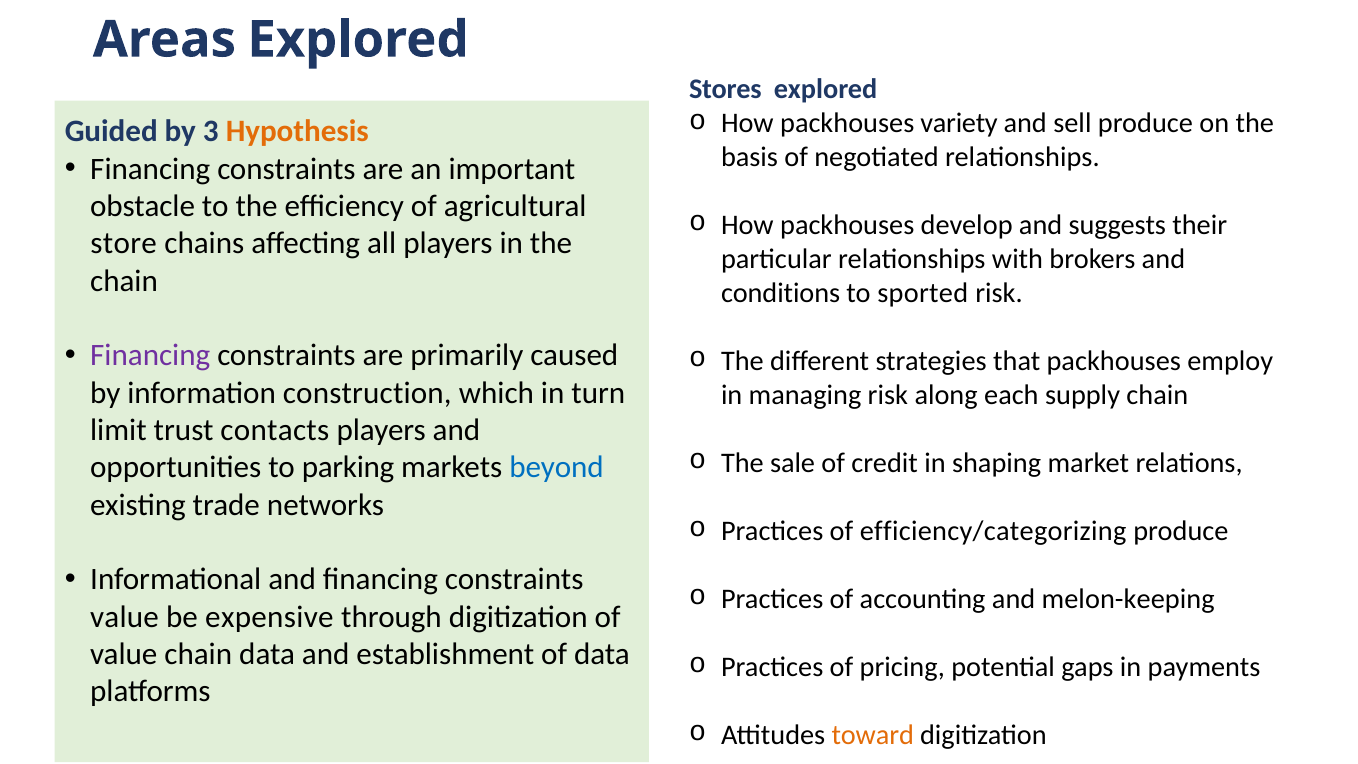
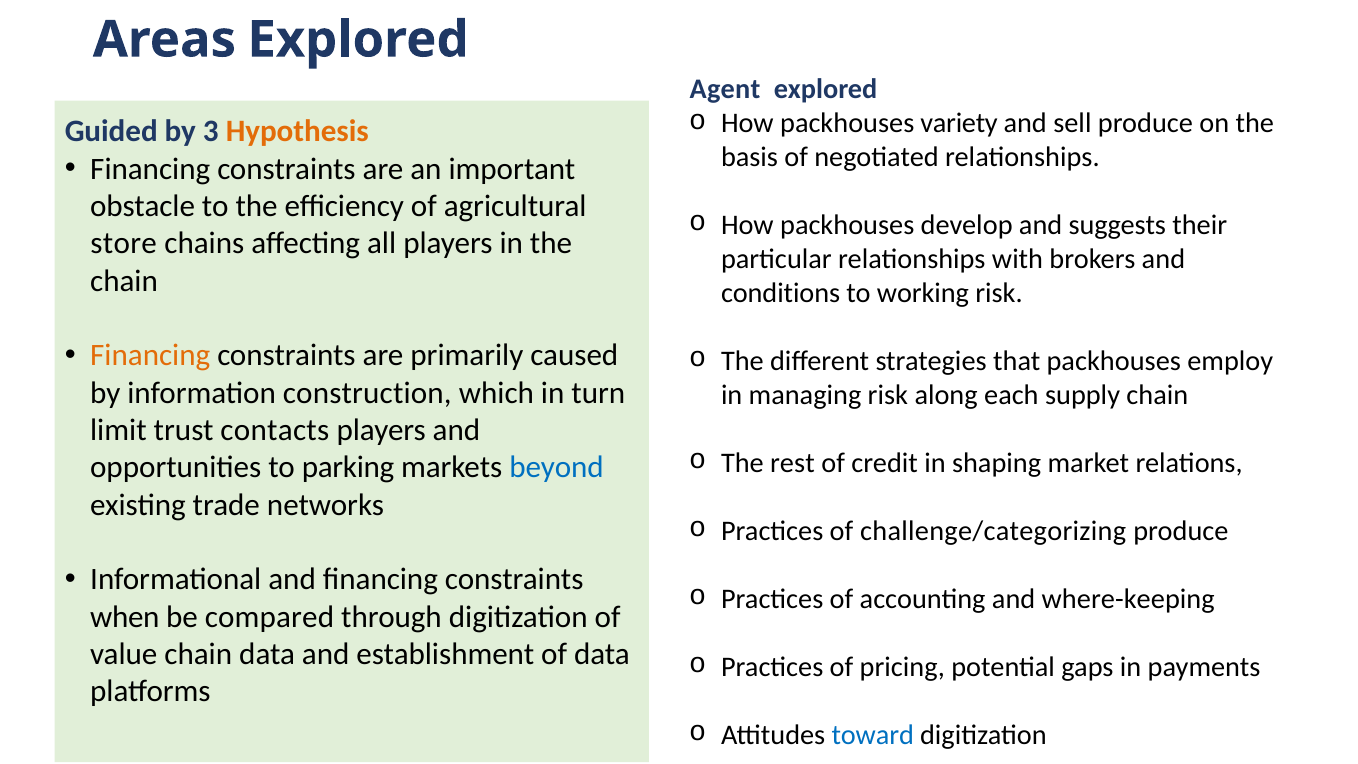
Stores: Stores -> Agent
sported: sported -> working
Financing at (150, 356) colour: purple -> orange
sale: sale -> rest
efficiency/categorizing: efficiency/categorizing -> challenge/categorizing
melon-keeping: melon-keeping -> where-keeping
value at (125, 617): value -> when
expensive: expensive -> compared
toward colour: orange -> blue
